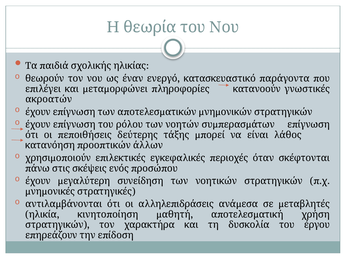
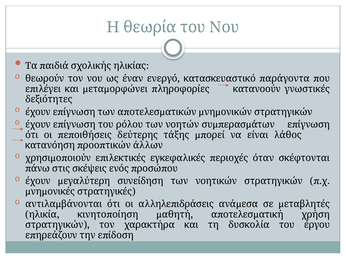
ακροατών: ακροατών -> δεξιότητες
